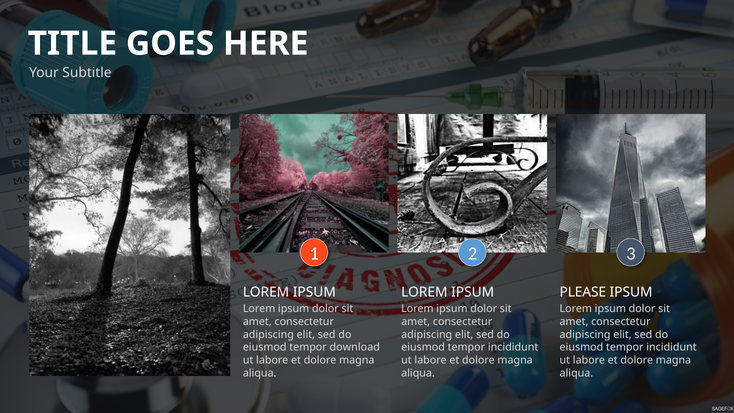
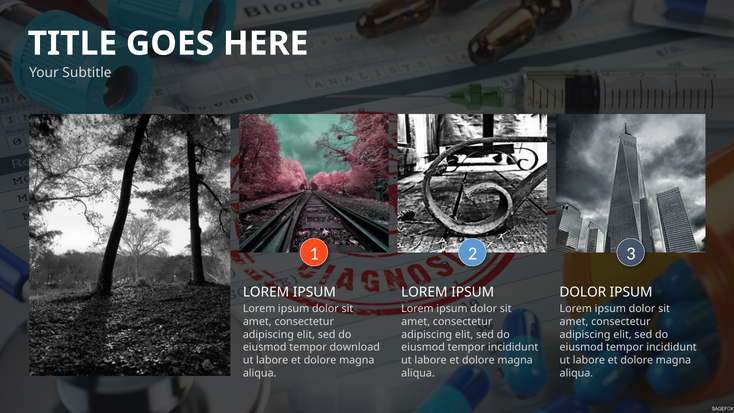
PLEASE at (583, 292): PLEASE -> DOLOR
